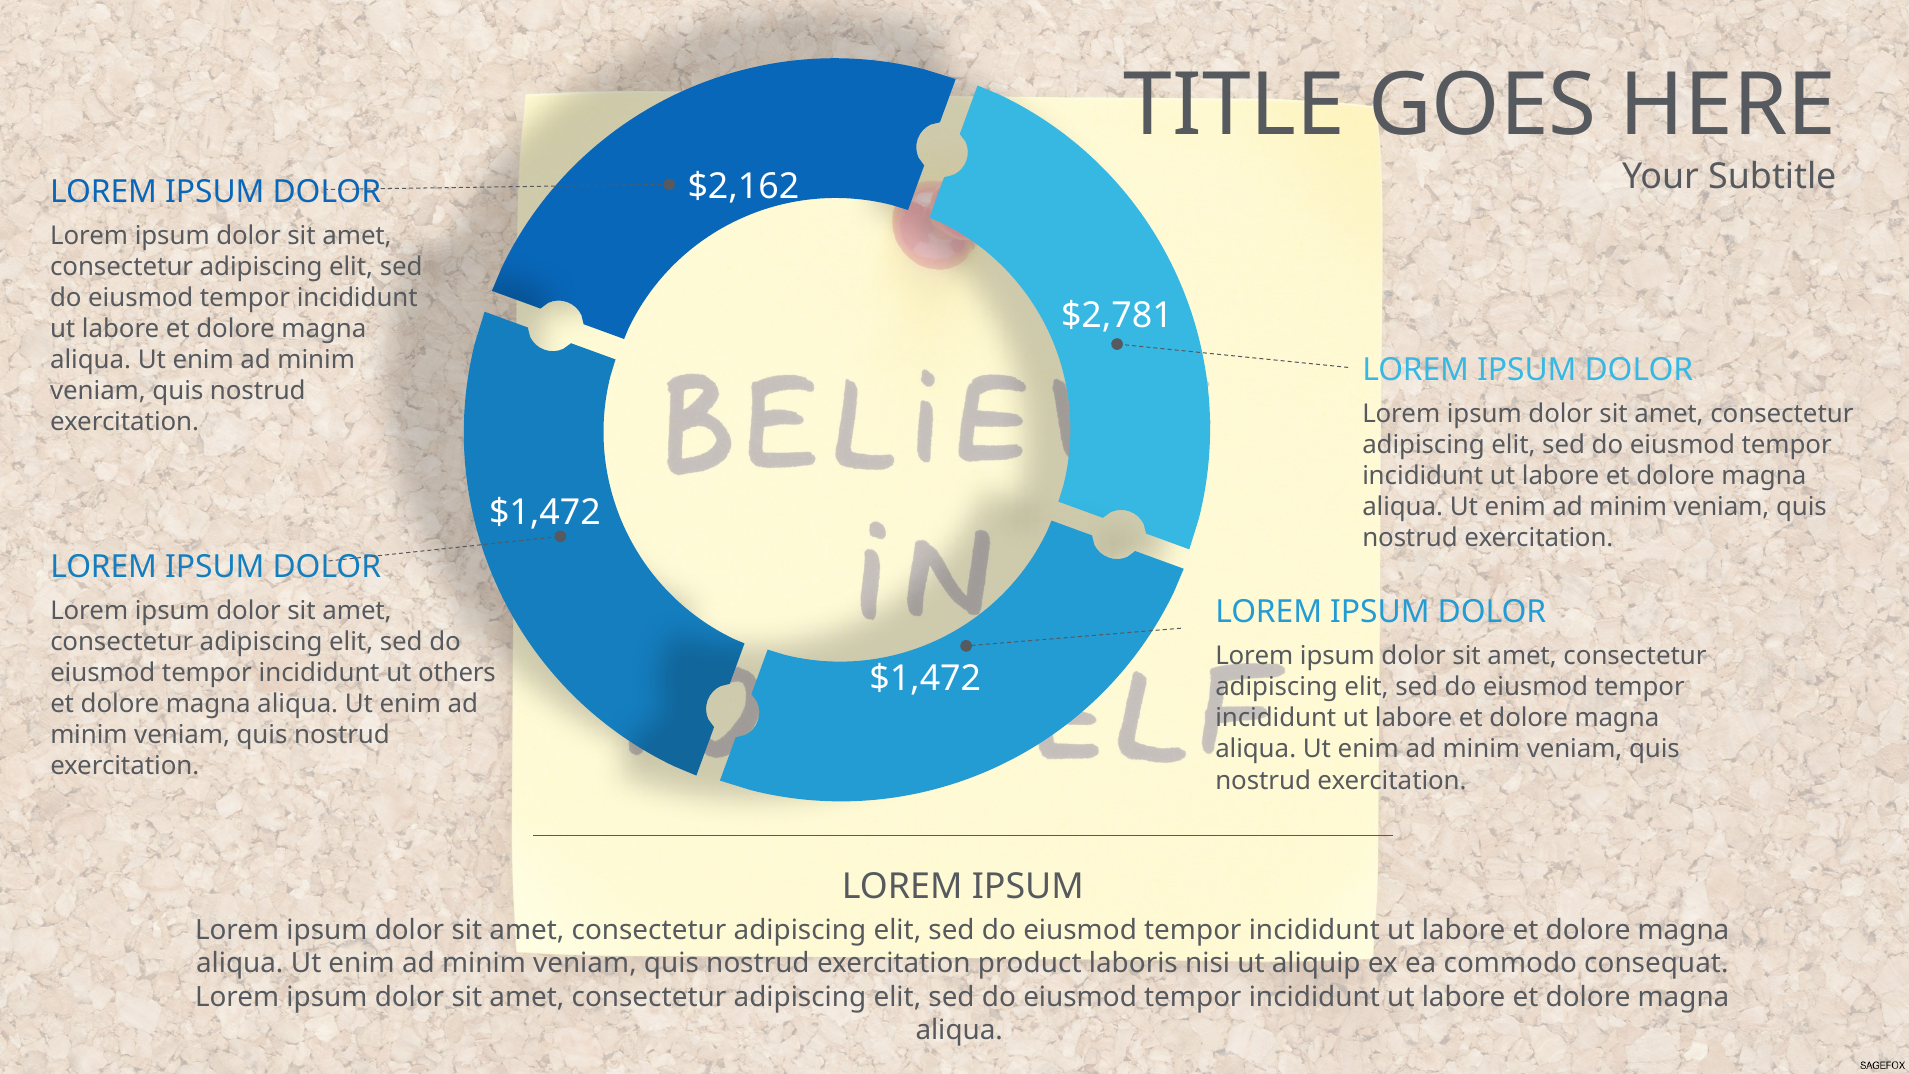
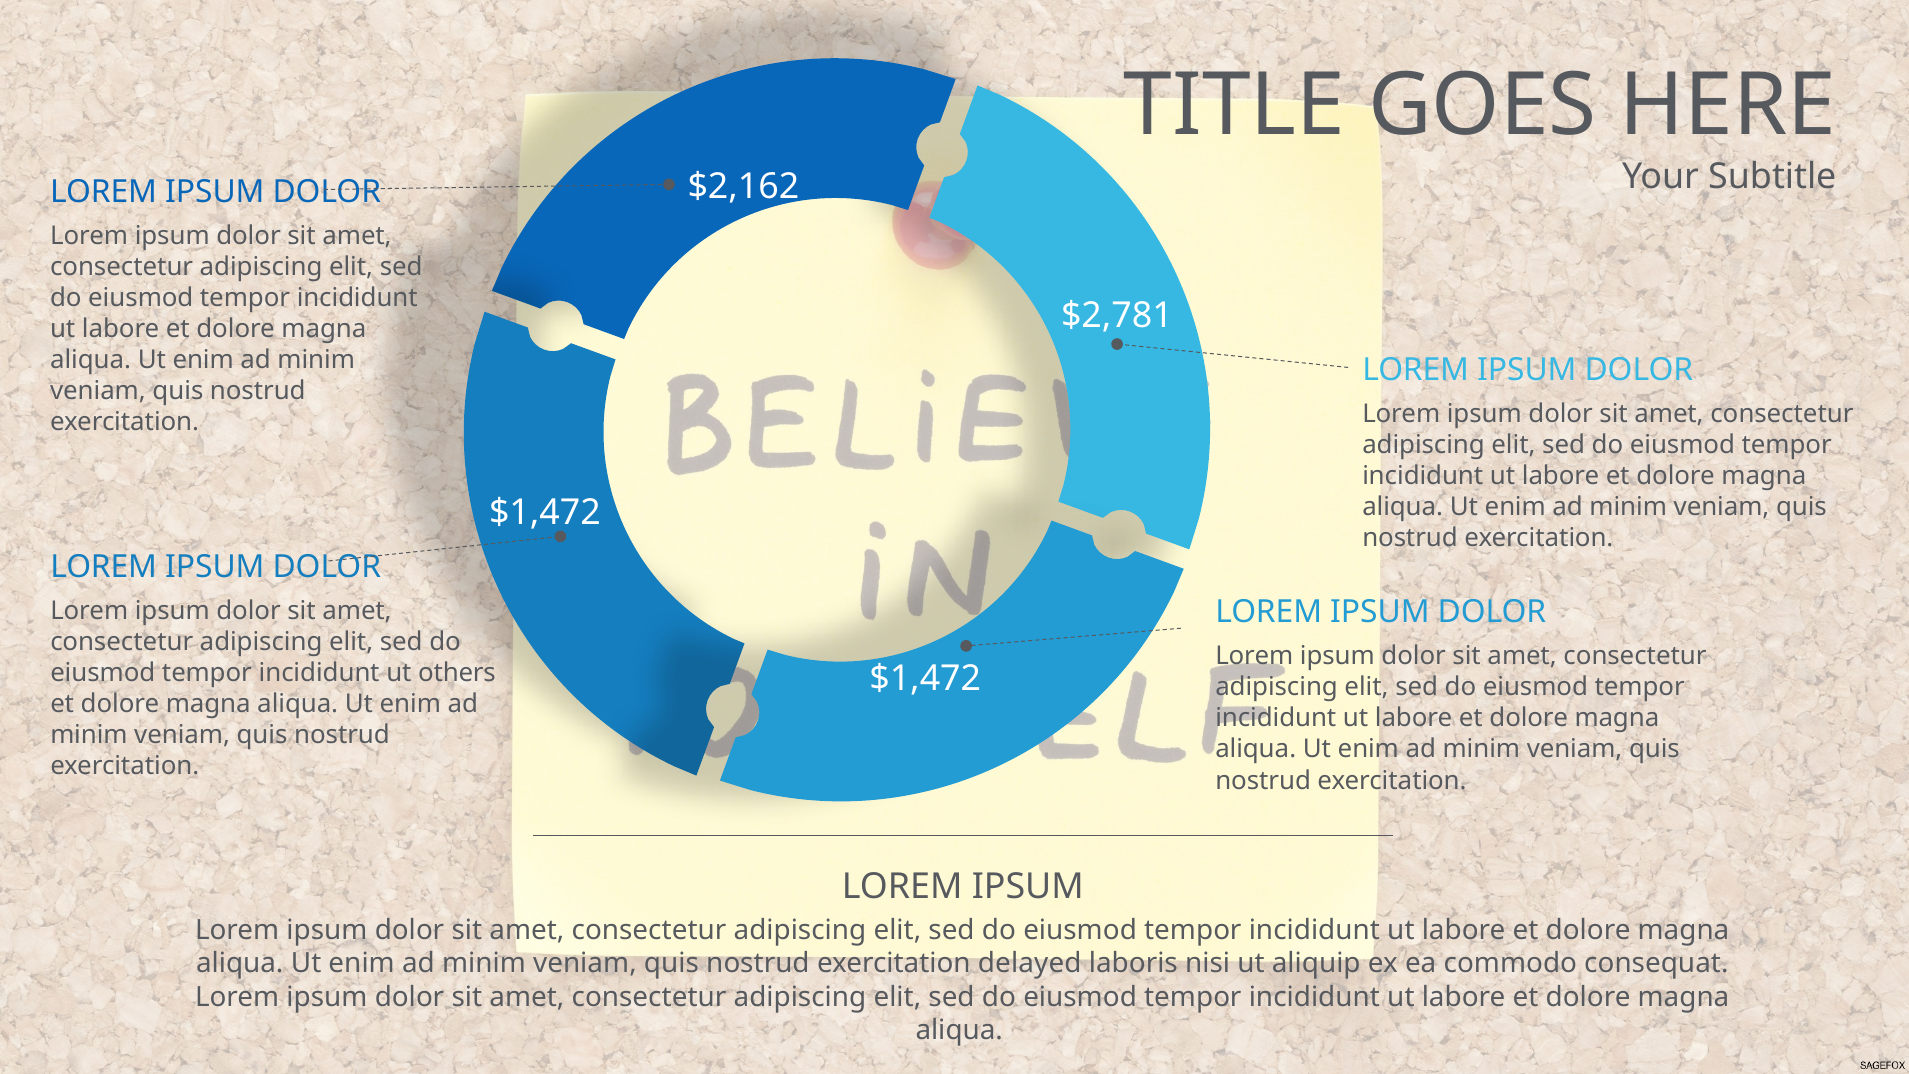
product: product -> delayed
